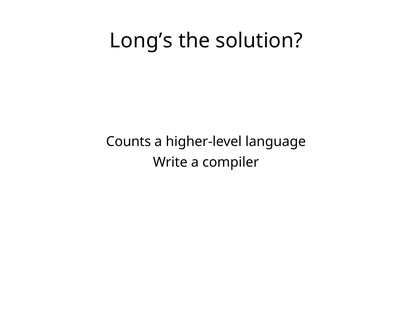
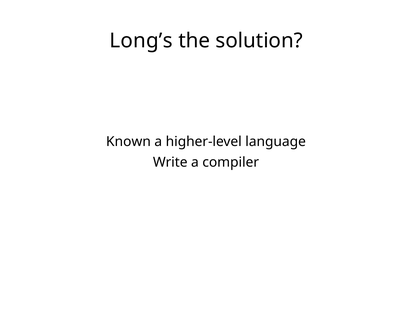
Counts: Counts -> Known
